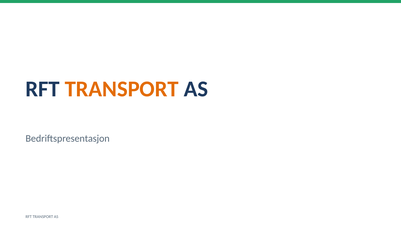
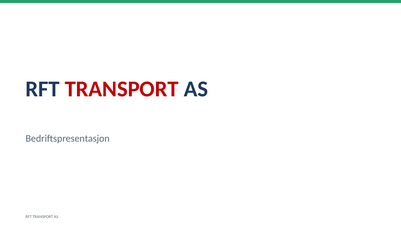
TRANSPORT at (122, 89) colour: orange -> red
